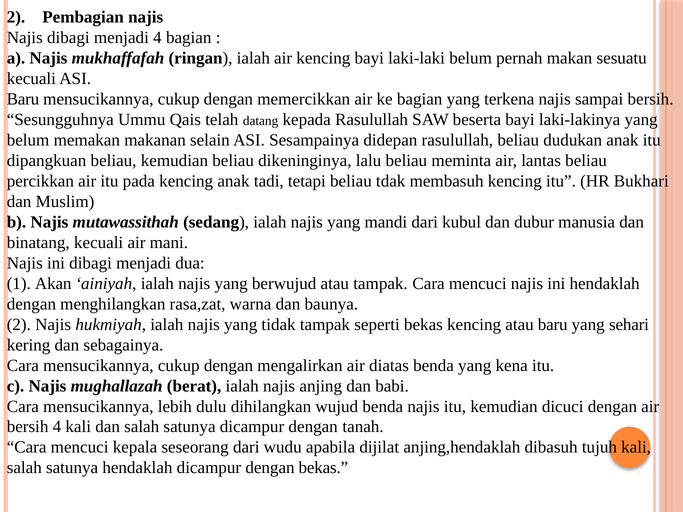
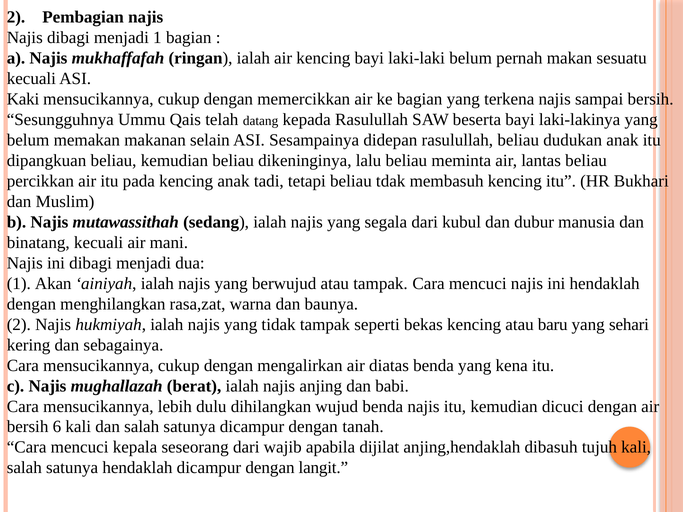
menjadi 4: 4 -> 1
Baru at (23, 99): Baru -> Kaki
mandi: mandi -> segala
bersih 4: 4 -> 6
wudu: wudu -> wajib
dengan bekas: bekas -> langit
